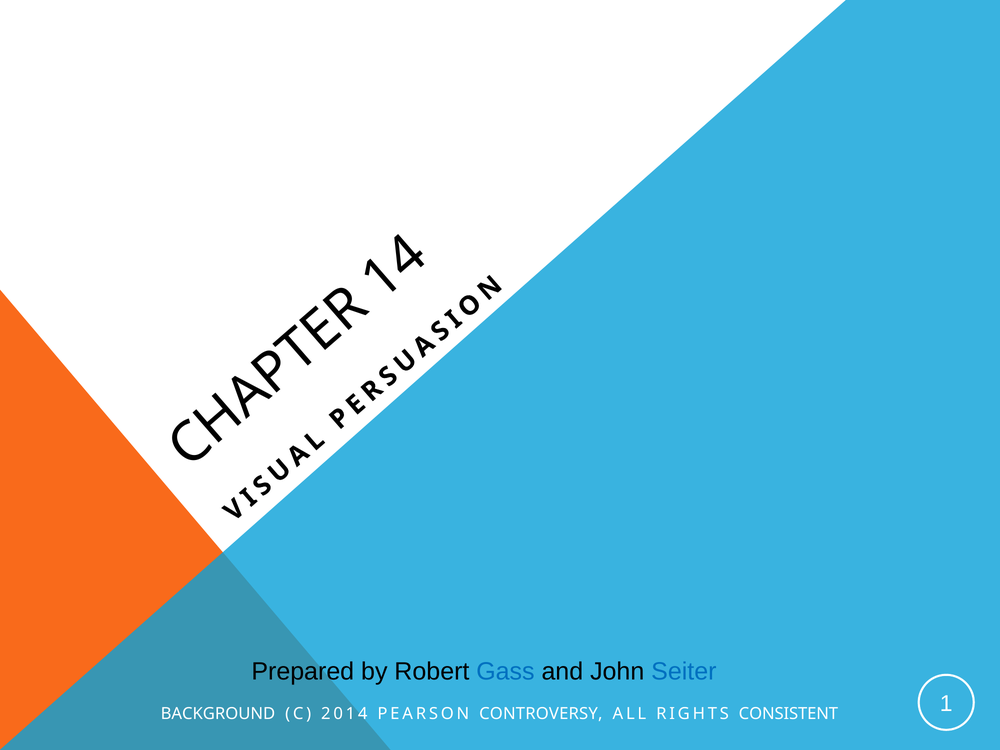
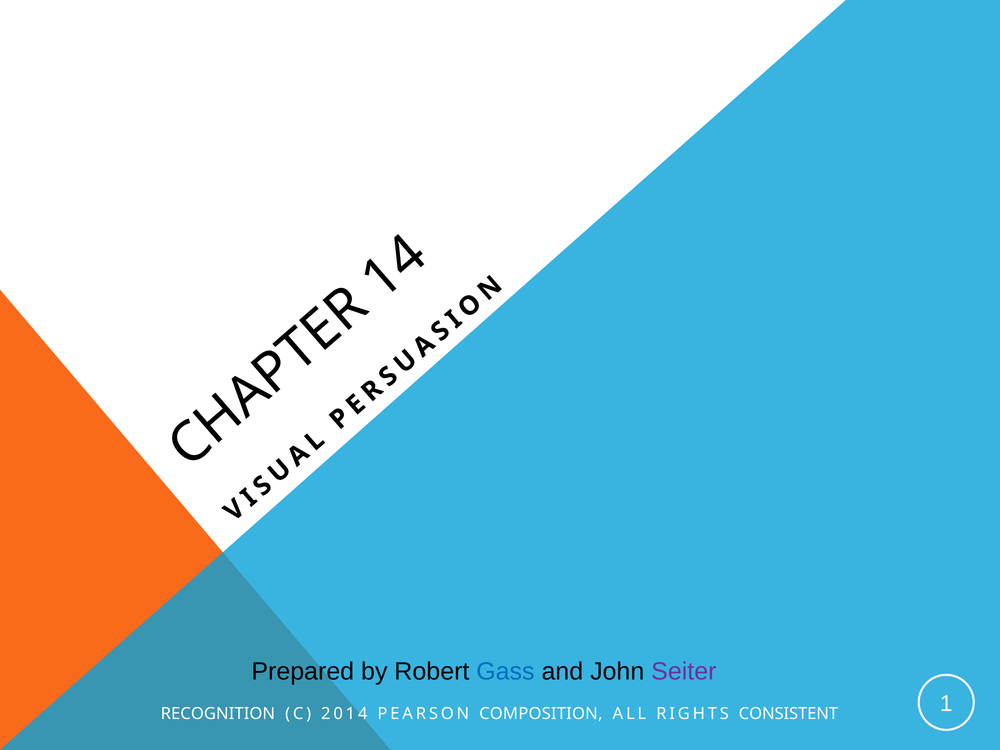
Seiter colour: blue -> purple
BACKGROUND: BACKGROUND -> RECOGNITION
CONTROVERSY: CONTROVERSY -> COMPOSITION
